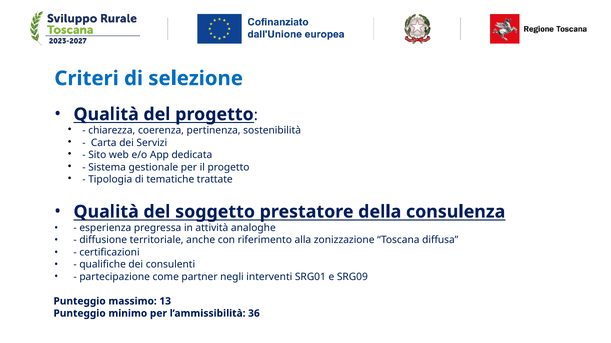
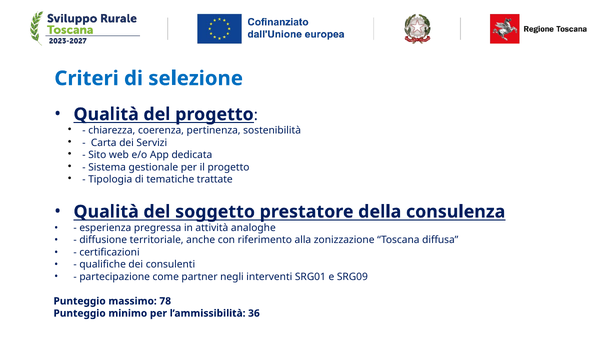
13: 13 -> 78
